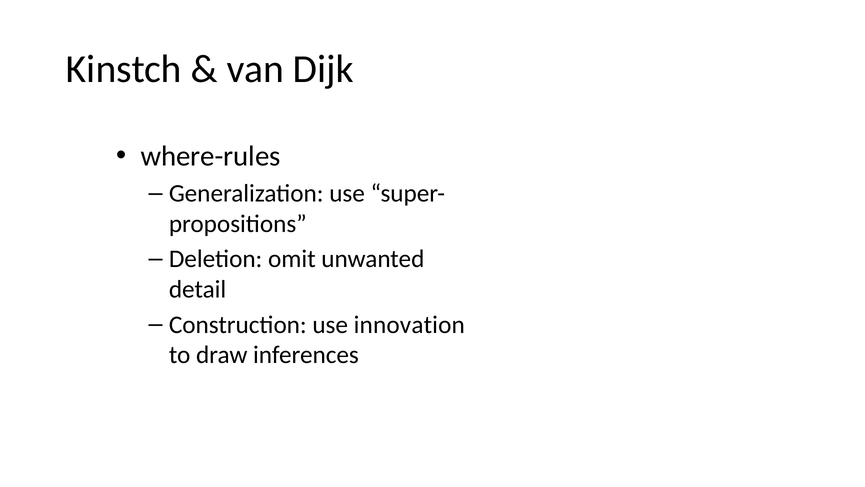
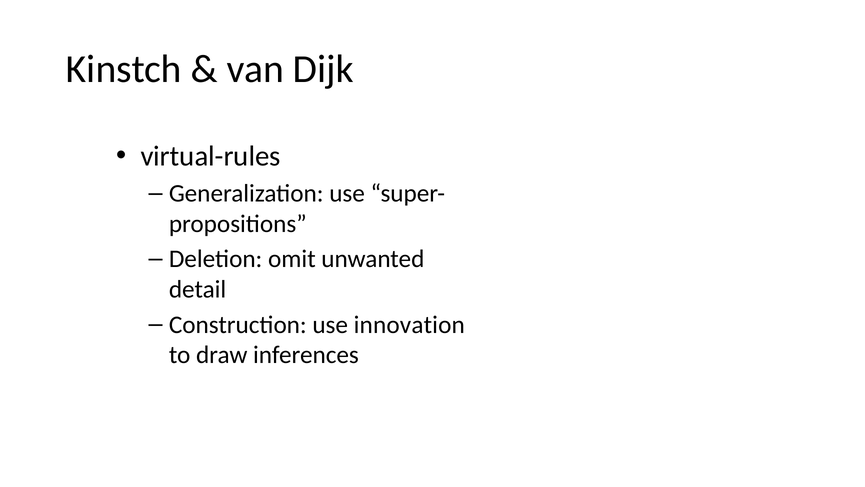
where-rules: where-rules -> virtual-rules
